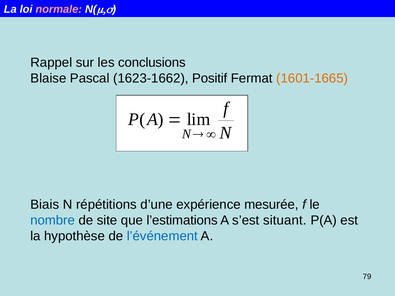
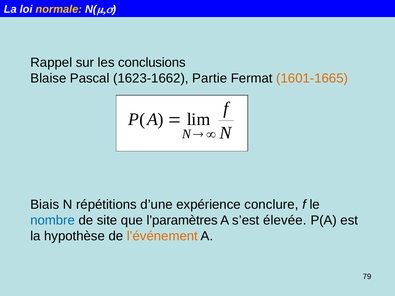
normale colour: pink -> yellow
Positif: Positif -> Partie
mesurée: mesurée -> conclure
l’estimations: l’estimations -> l’paramètres
situant: situant -> élevée
l’événement colour: blue -> orange
